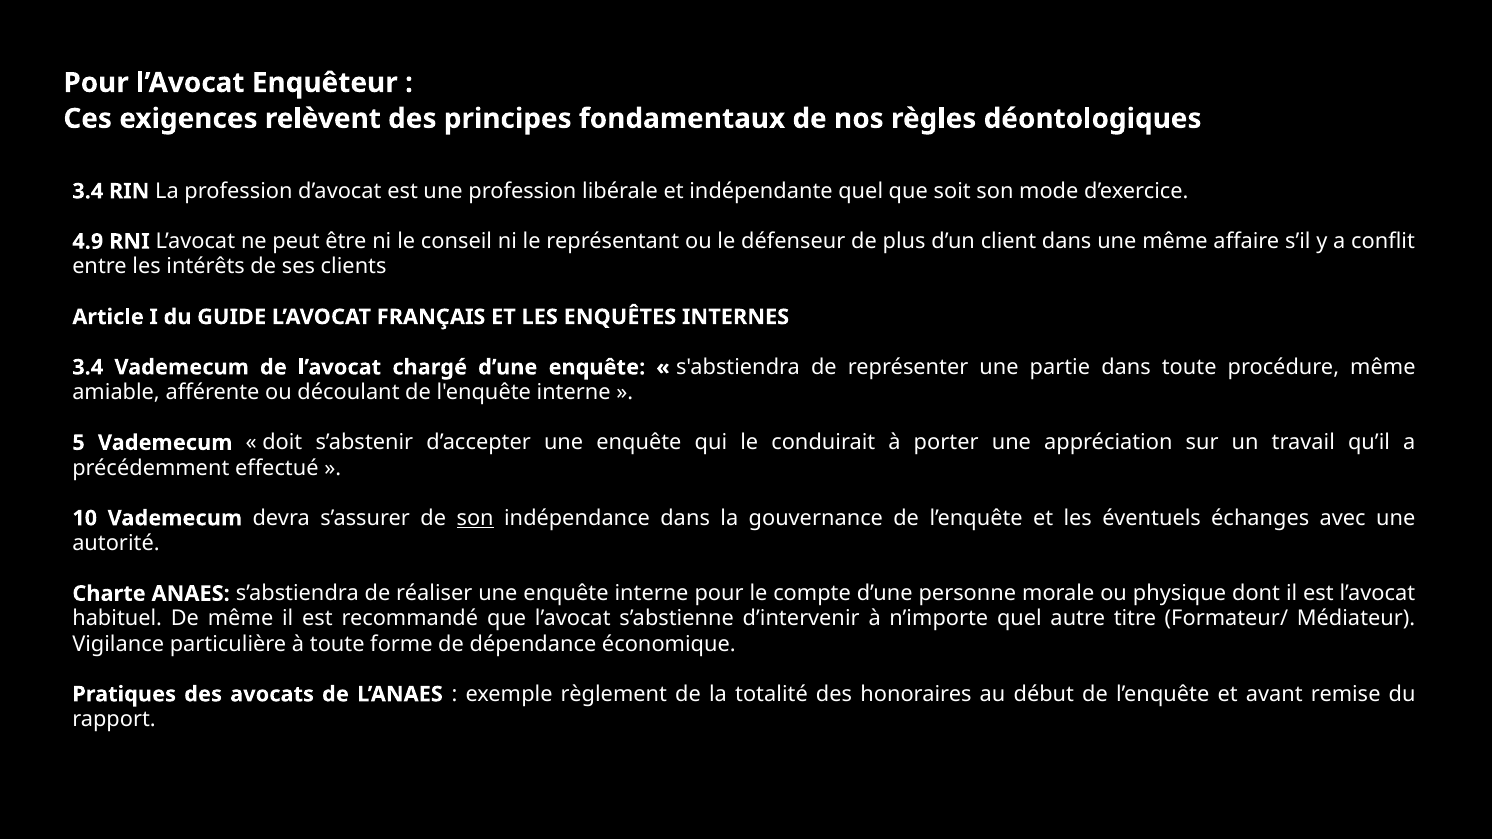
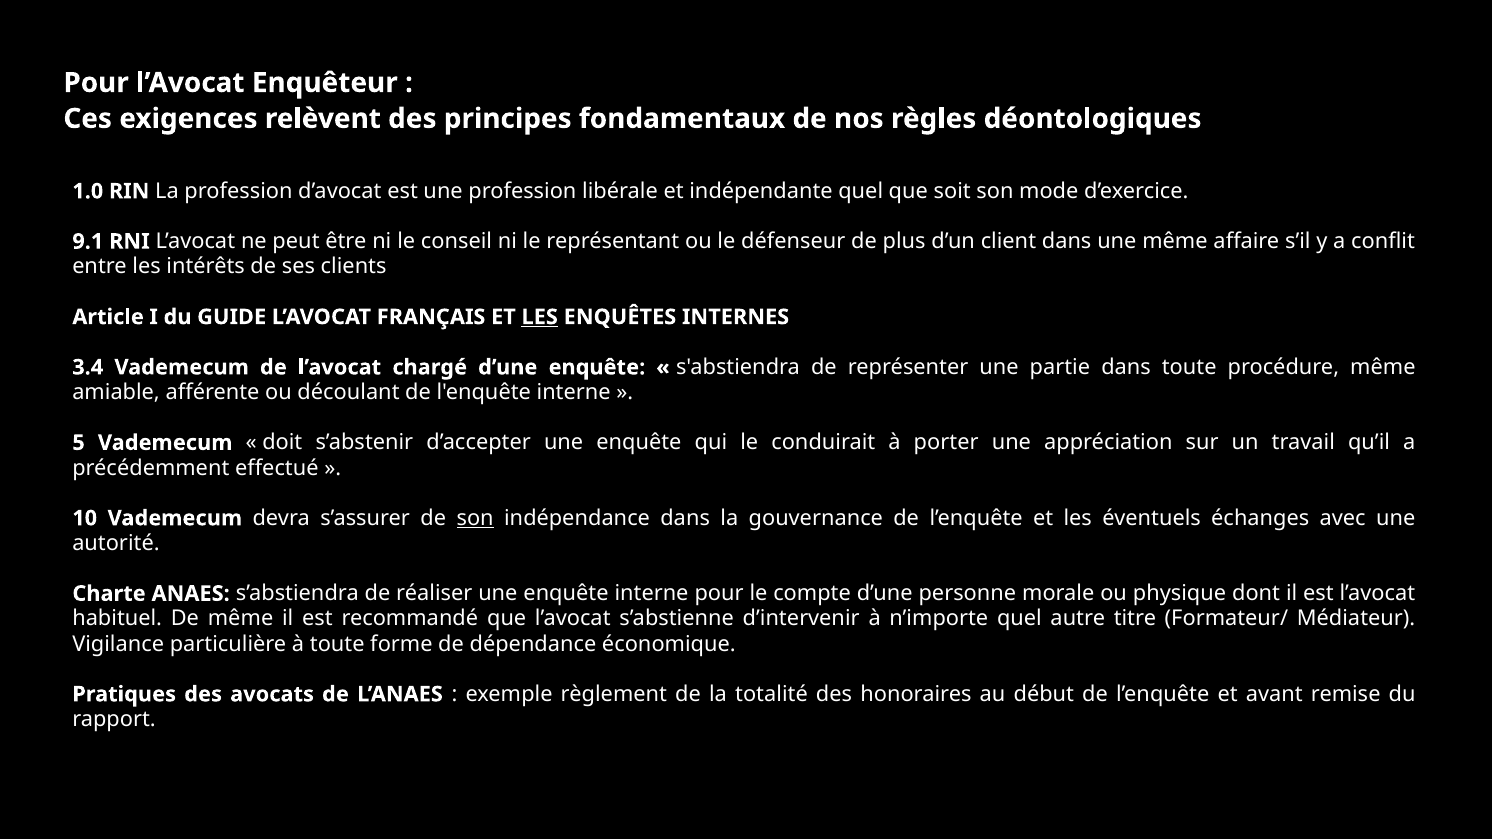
3.4 at (88, 191): 3.4 -> 1.0
4.9: 4.9 -> 9.1
LES at (540, 317) underline: none -> present
